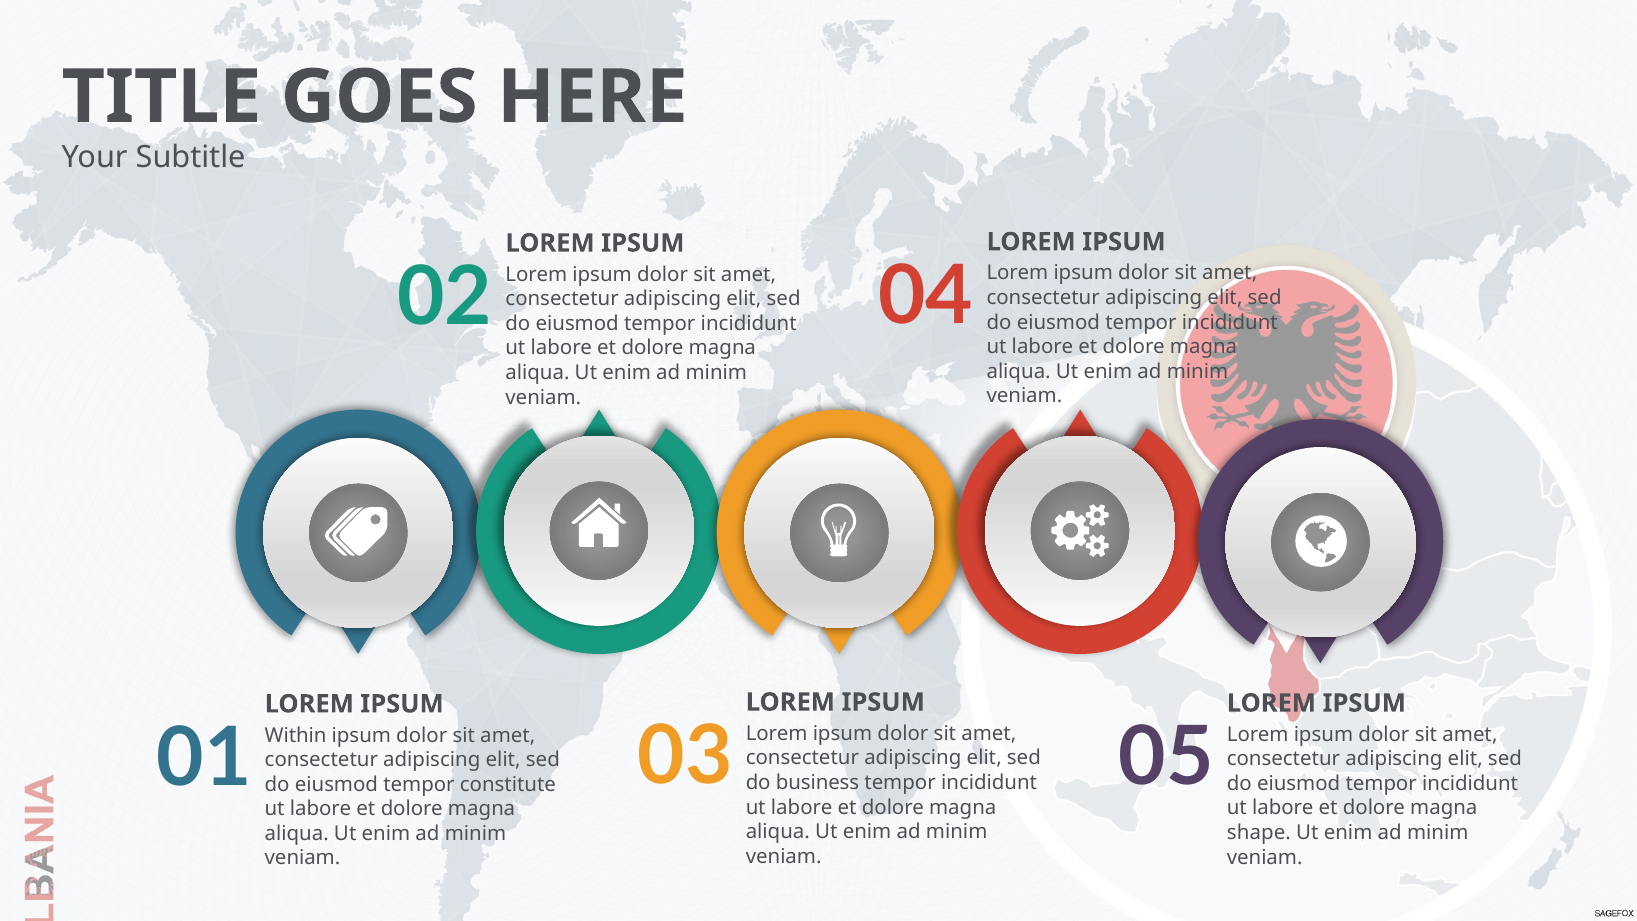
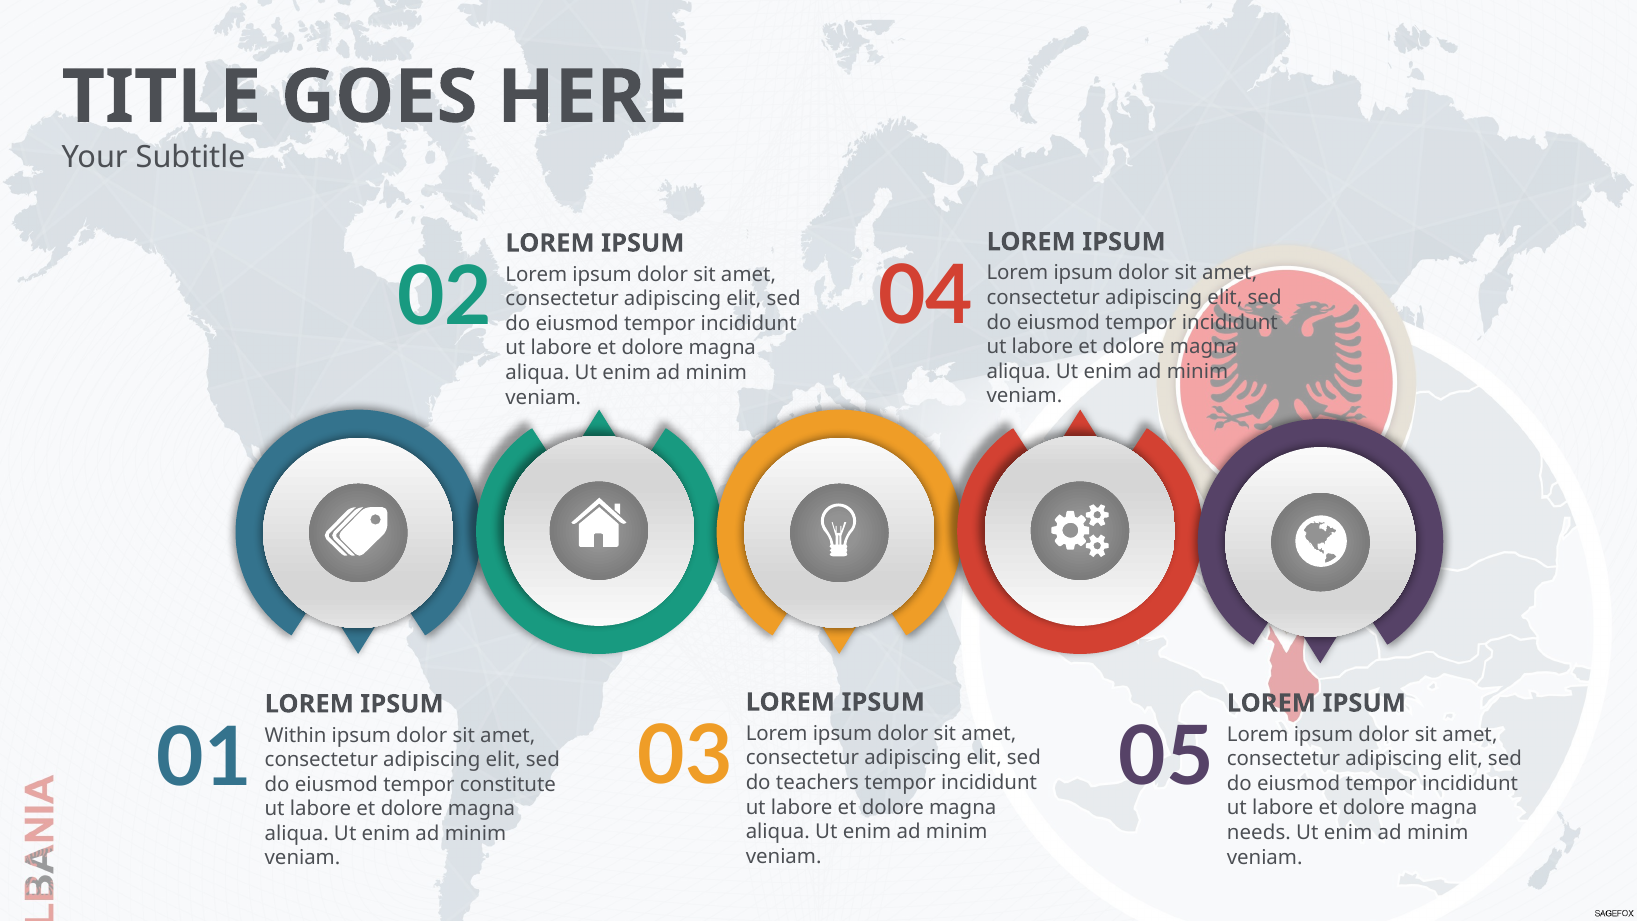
business: business -> teachers
shape: shape -> needs
